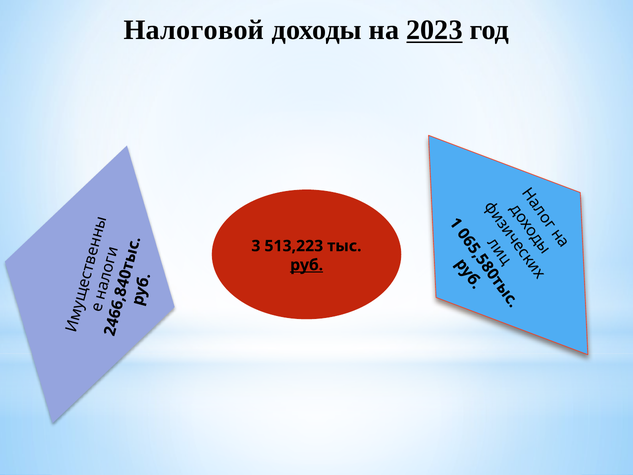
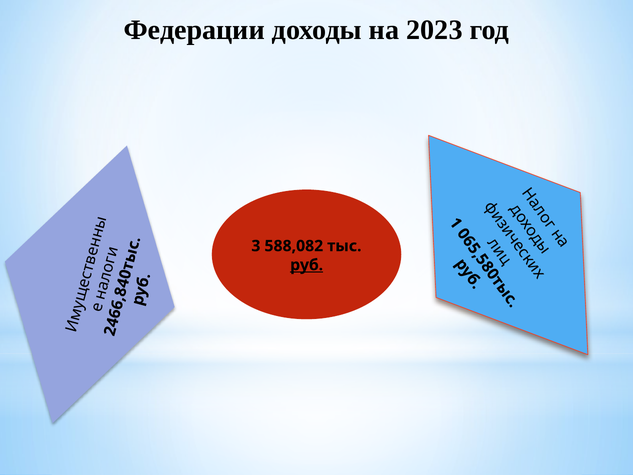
Налоговой: Налоговой -> Федерации
2023 underline: present -> none
513,223: 513,223 -> 588,082
